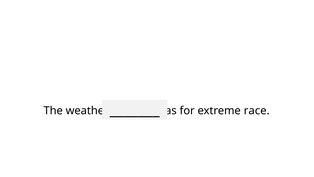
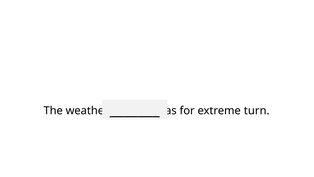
race: race -> turn
